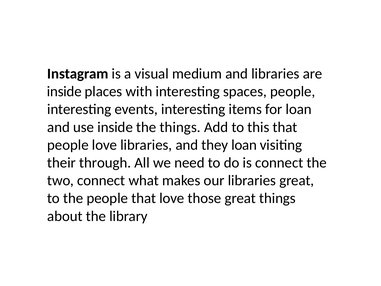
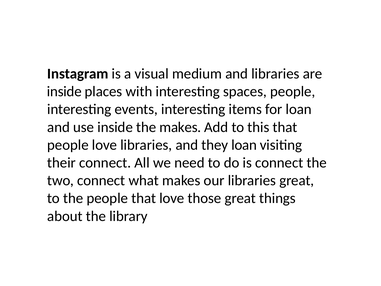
the things: things -> makes
their through: through -> connect
